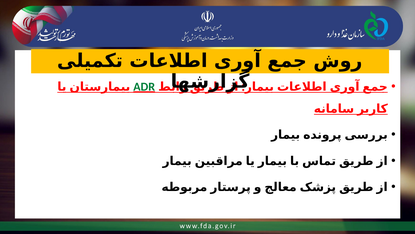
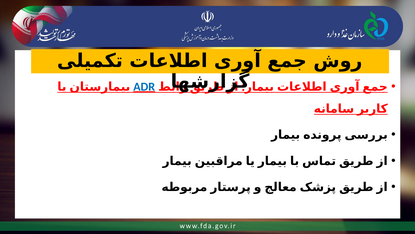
ADR colour: green -> blue
